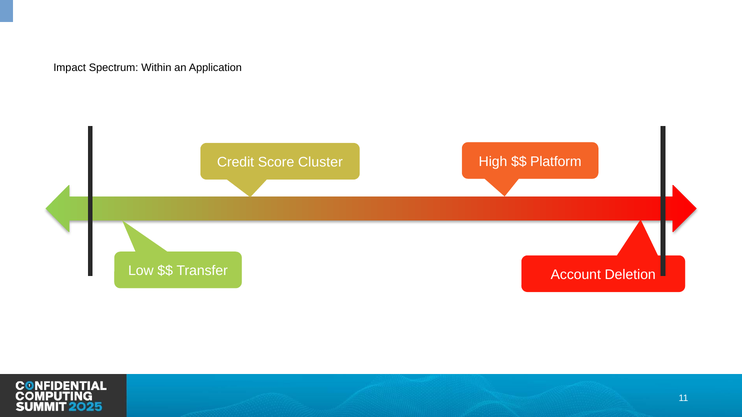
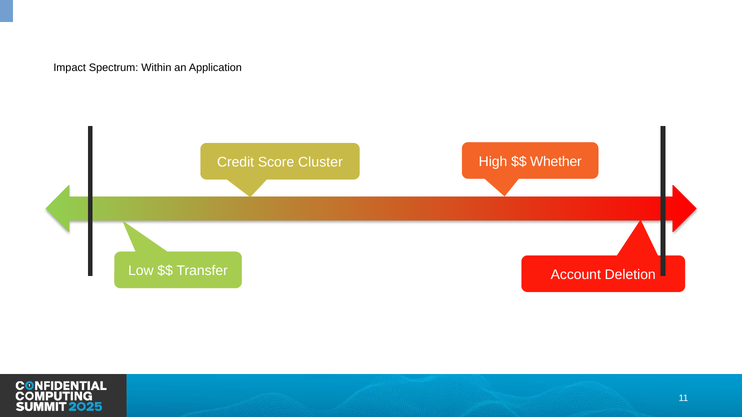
Platform: Platform -> Whether
